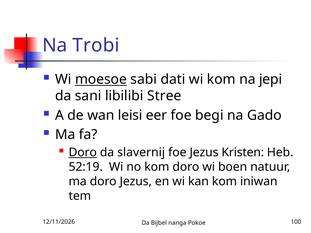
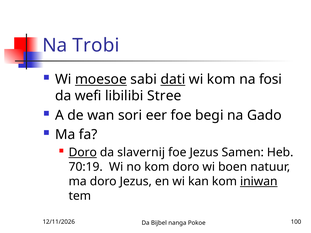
dati underline: none -> present
jepi: jepi -> fosi
sani: sani -> wefi
leisi: leisi -> sori
Kristen: Kristen -> Samen
52:19: 52:19 -> 70:19
iniwan underline: none -> present
